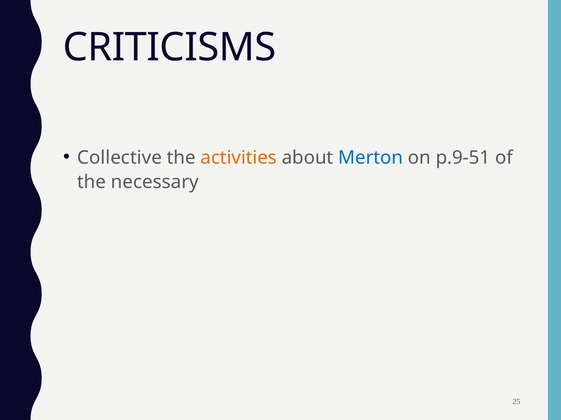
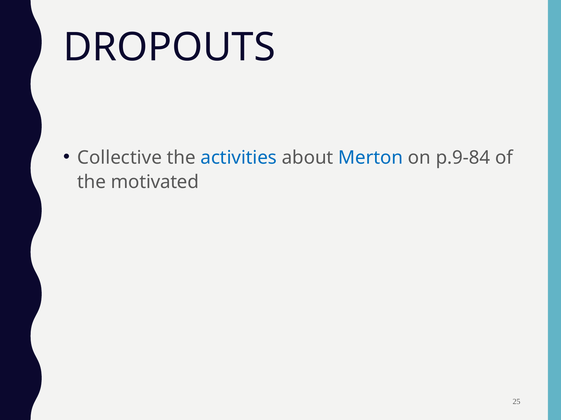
CRITICISMS: CRITICISMS -> DROPOUTS
activities colour: orange -> blue
p.9-51: p.9-51 -> p.9-84
necessary: necessary -> motivated
